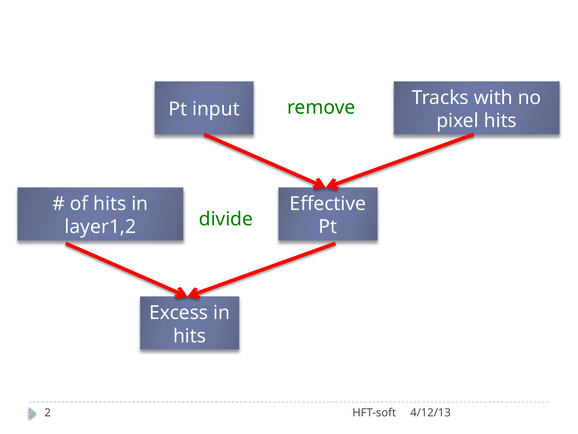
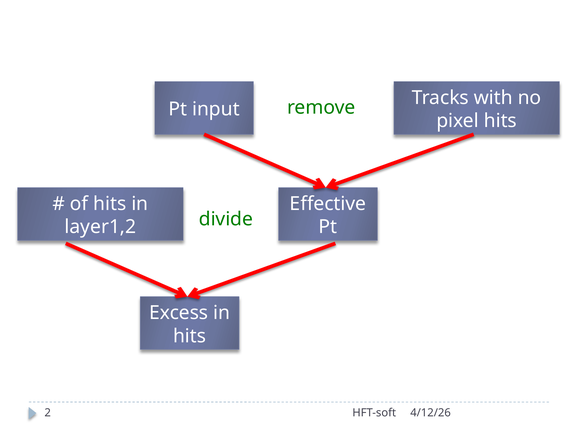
4/12/13: 4/12/13 -> 4/12/26
